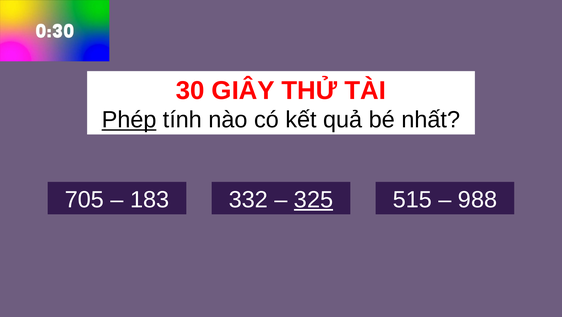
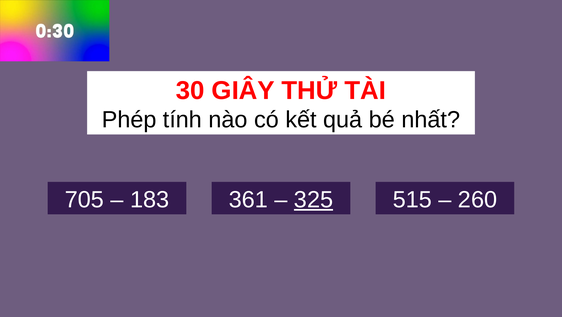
Phép underline: present -> none
332: 332 -> 361
988: 988 -> 260
